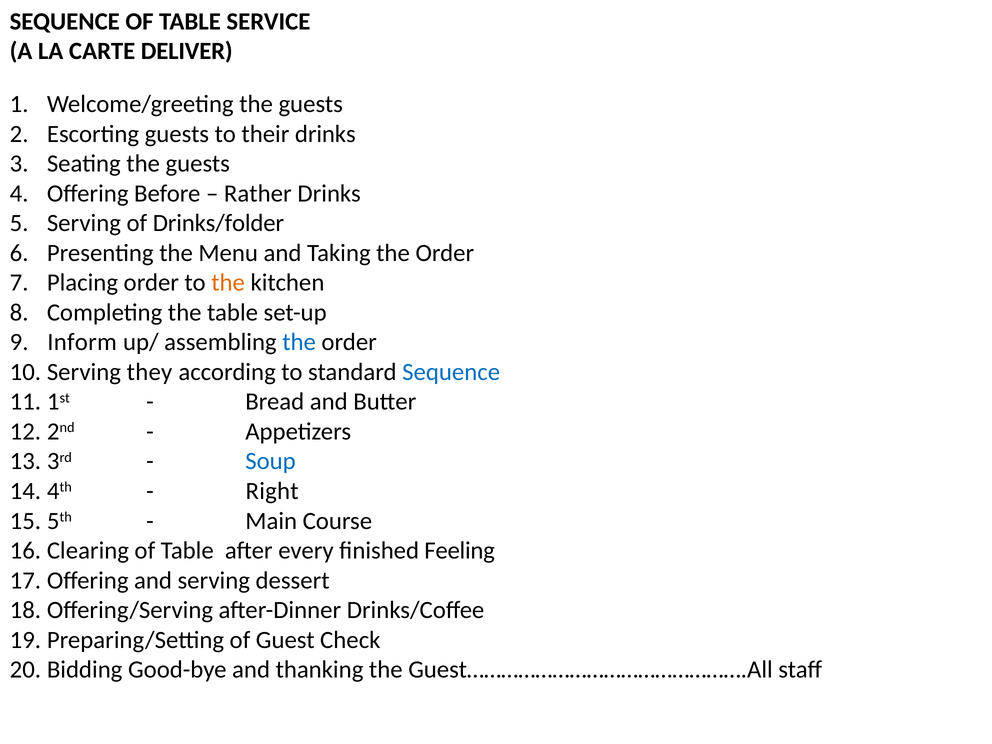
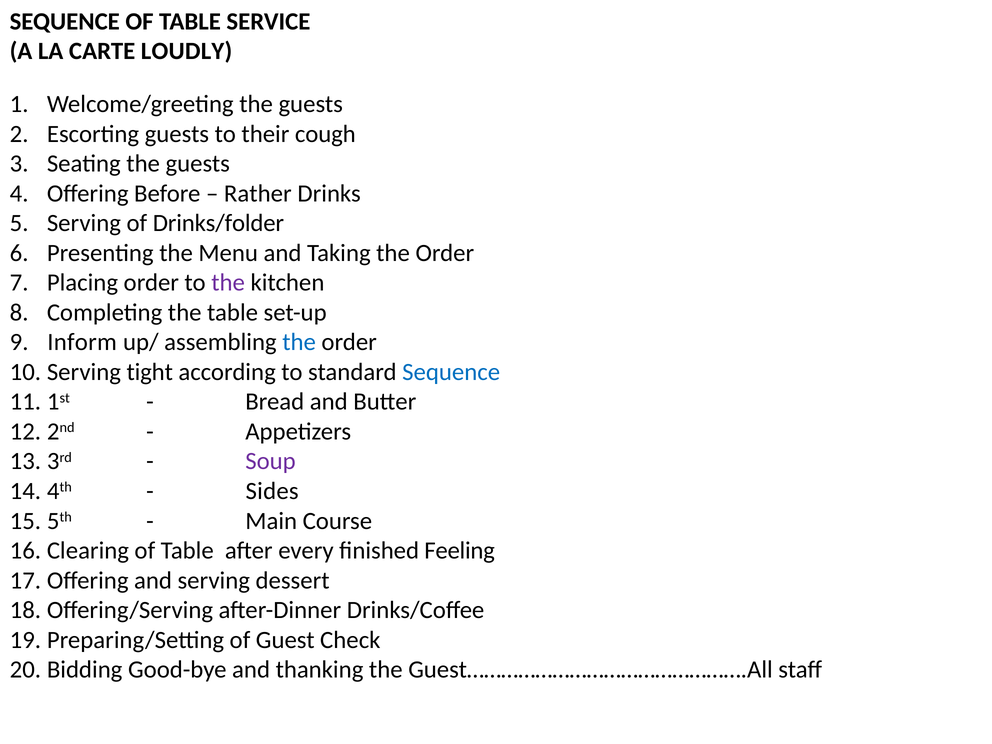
DELIVER: DELIVER -> LOUDLY
their drinks: drinks -> cough
the at (228, 283) colour: orange -> purple
they: they -> tight
Soup colour: blue -> purple
Right: Right -> Sides
